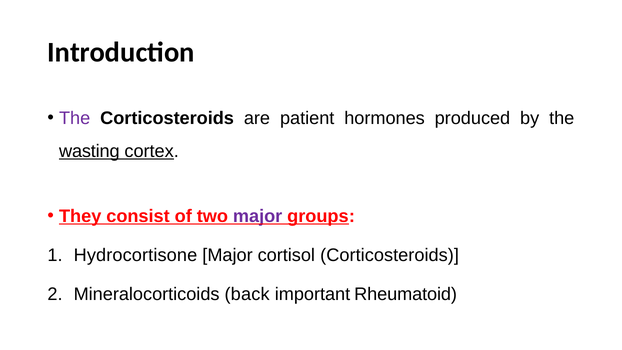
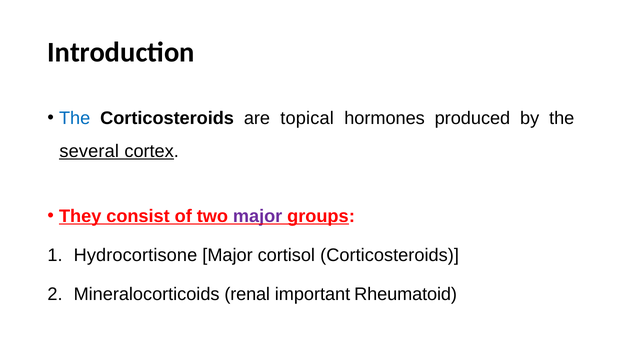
The at (75, 118) colour: purple -> blue
patient: patient -> topical
wasting: wasting -> several
back: back -> renal
